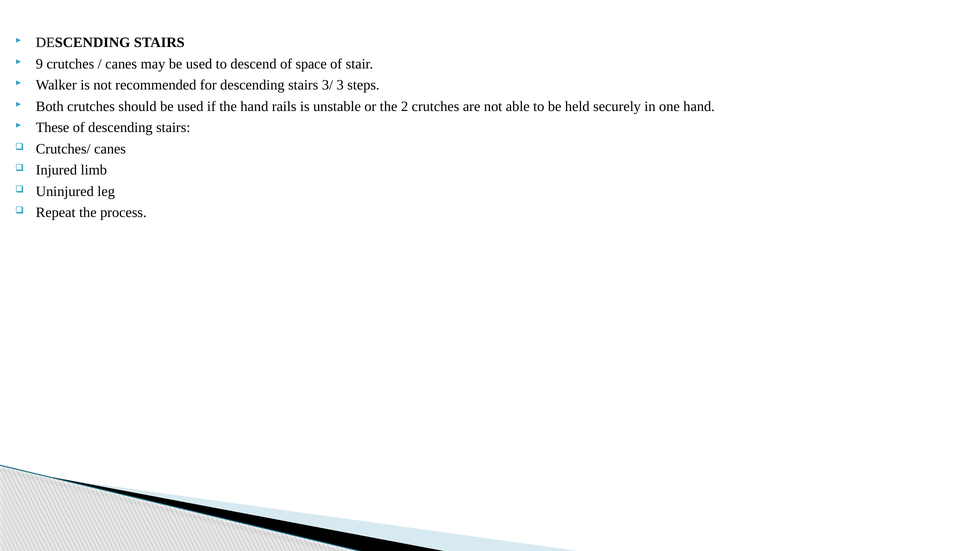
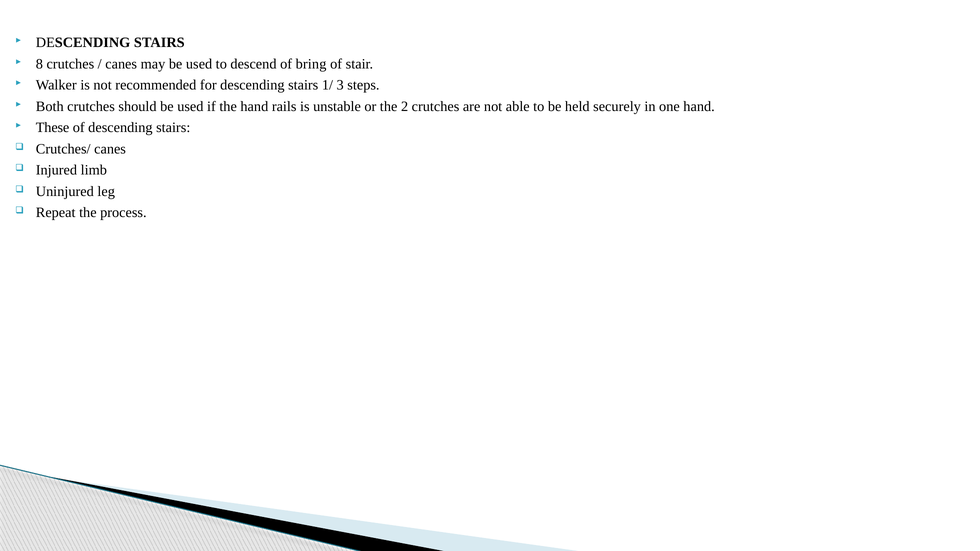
9: 9 -> 8
space: space -> bring
3/: 3/ -> 1/
